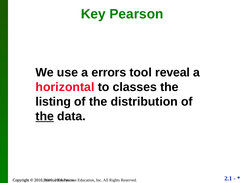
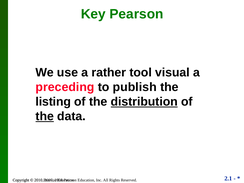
errors: errors -> rather
reveal: reveal -> visual
horizontal: horizontal -> preceding
classes: classes -> publish
distribution underline: none -> present
